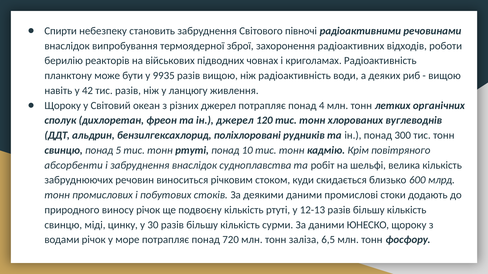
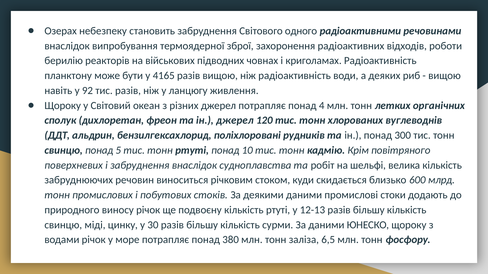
Спирти: Спирти -> Озерах
півночі: півночі -> одного
9935: 9935 -> 4165
42: 42 -> 92
абсорбенти: абсорбенти -> поверхневих
720: 720 -> 380
